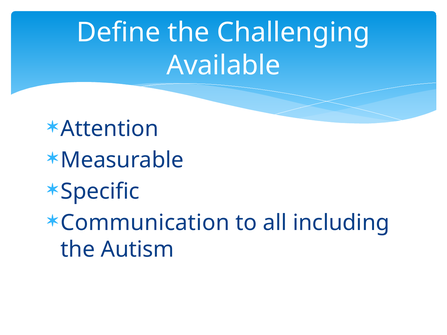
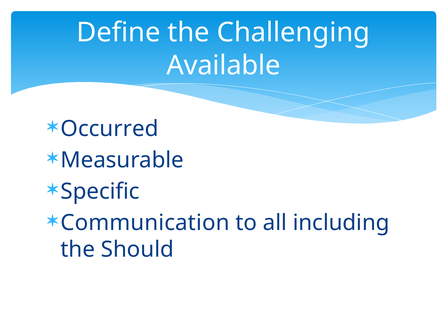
Attention: Attention -> Occurred
Autism: Autism -> Should
